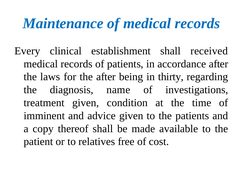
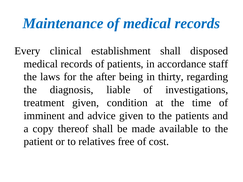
received: received -> disposed
accordance after: after -> staff
name: name -> liable
